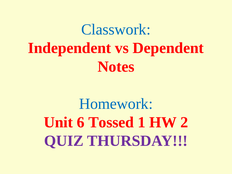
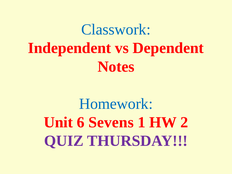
Tossed: Tossed -> Sevens
